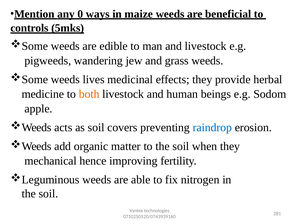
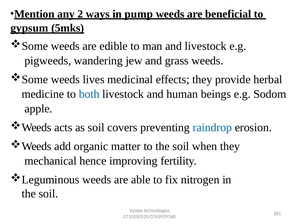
0: 0 -> 2
maize: maize -> pump
controls: controls -> gypsum
both colour: orange -> blue
